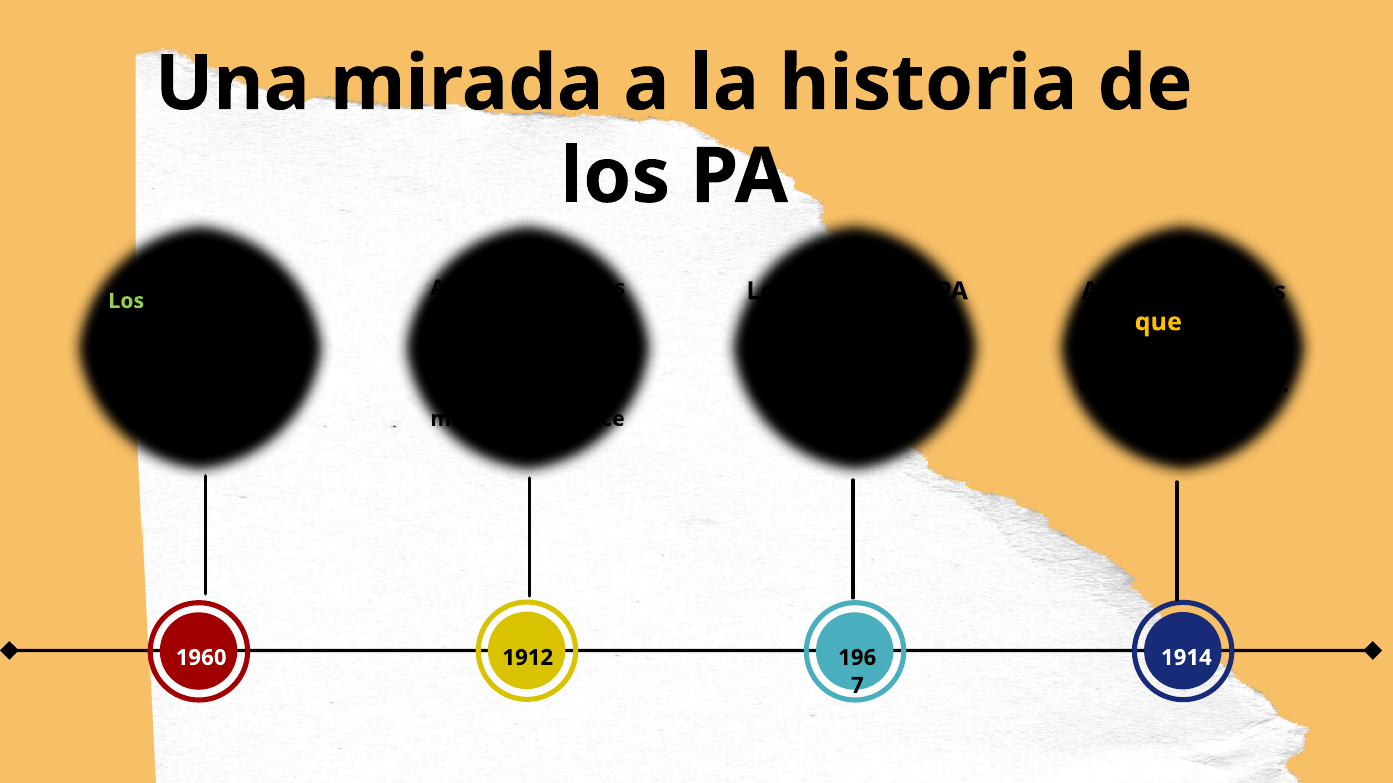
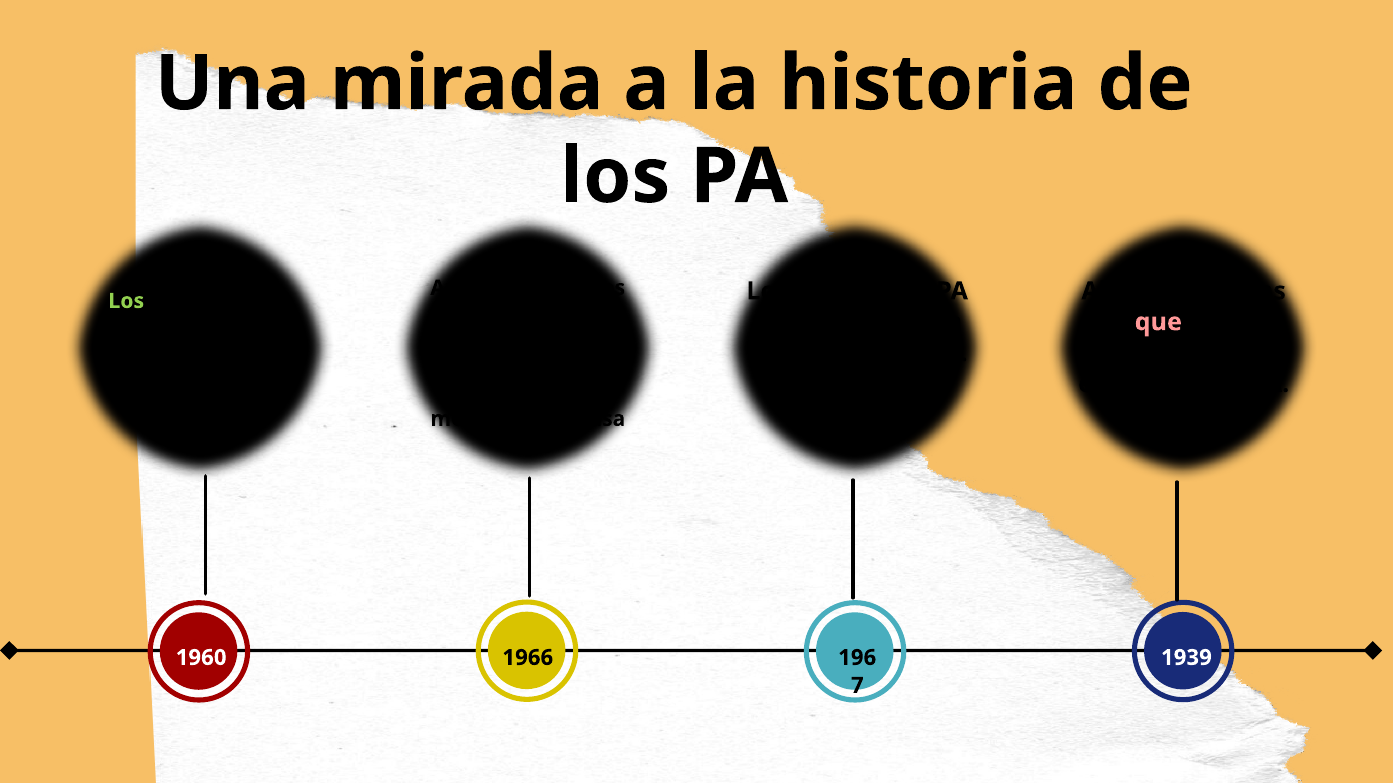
que colour: yellow -> pink
dice: dice -> tasa
1912: 1912 -> 1966
1914: 1914 -> 1939
